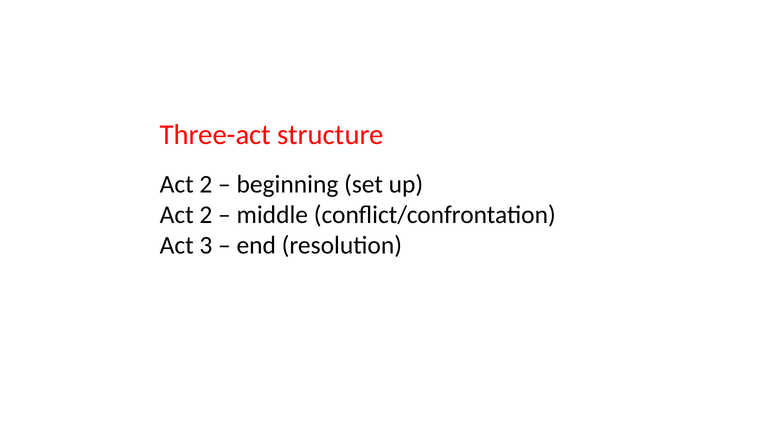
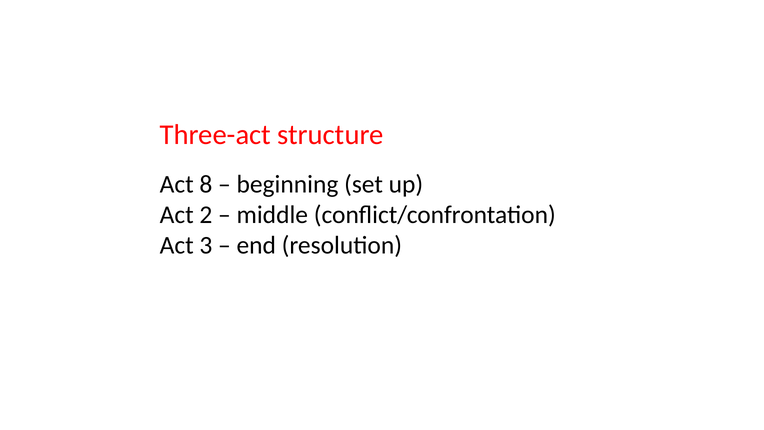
2 at (206, 184): 2 -> 8
